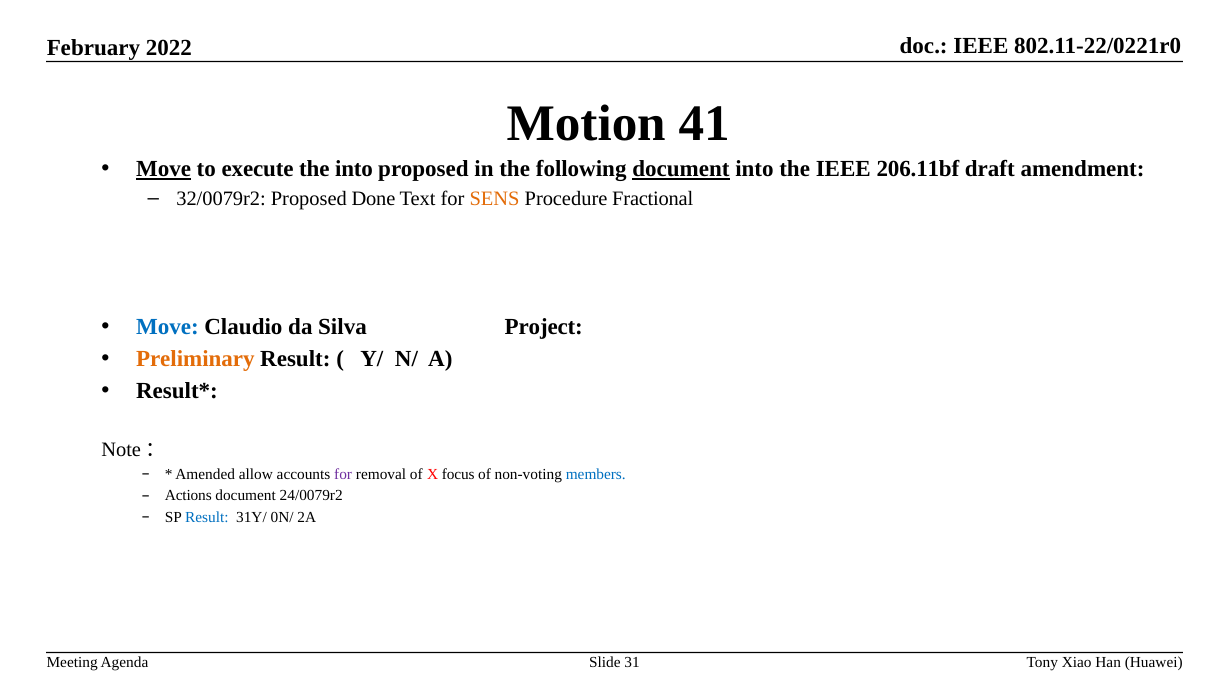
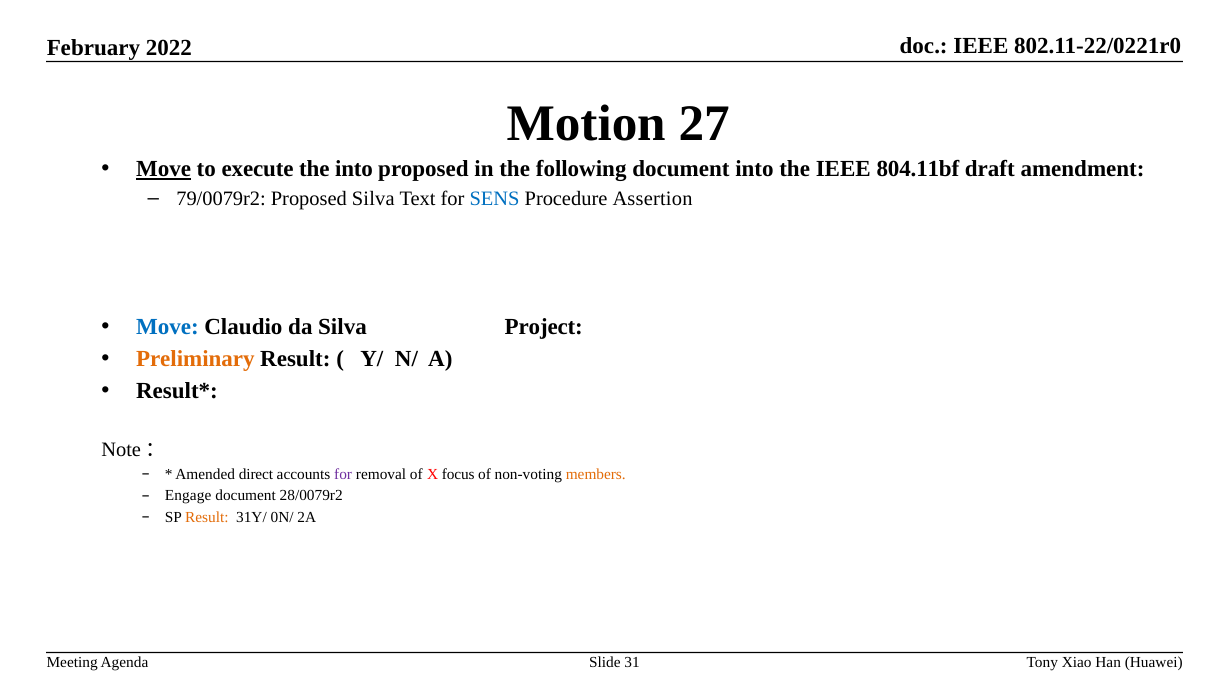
41: 41 -> 27
document at (681, 169) underline: present -> none
206.11bf: 206.11bf -> 804.11bf
32/0079r2: 32/0079r2 -> 79/0079r2
Proposed Done: Done -> Silva
SENS colour: orange -> blue
Fractional: Fractional -> Assertion
allow: allow -> direct
members colour: blue -> orange
Actions: Actions -> Engage
24/0079r2: 24/0079r2 -> 28/0079r2
Result at (207, 517) colour: blue -> orange
